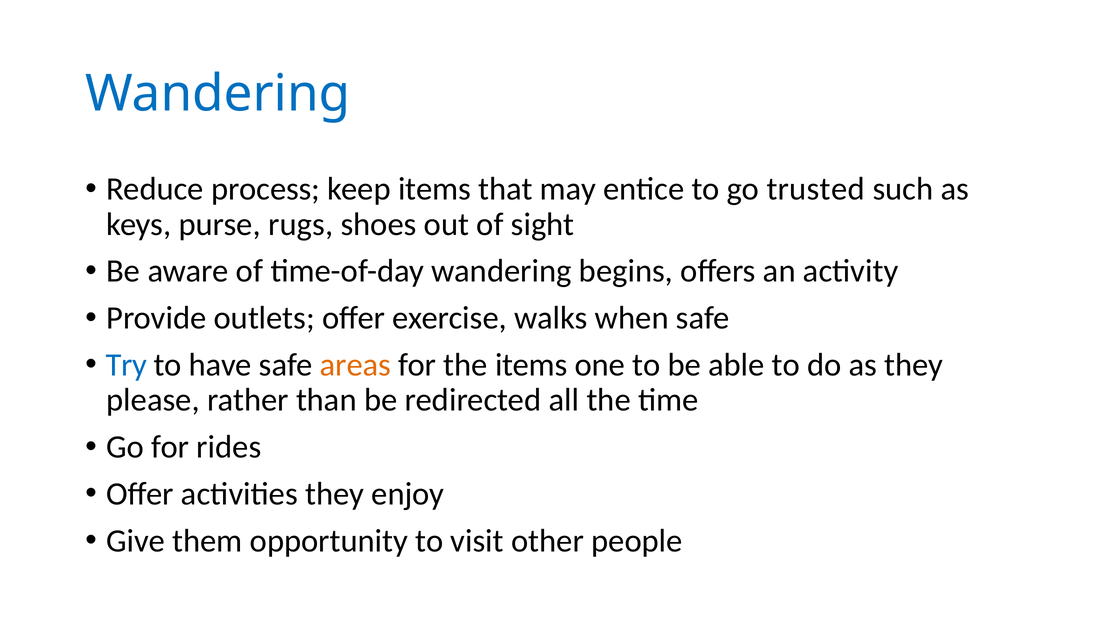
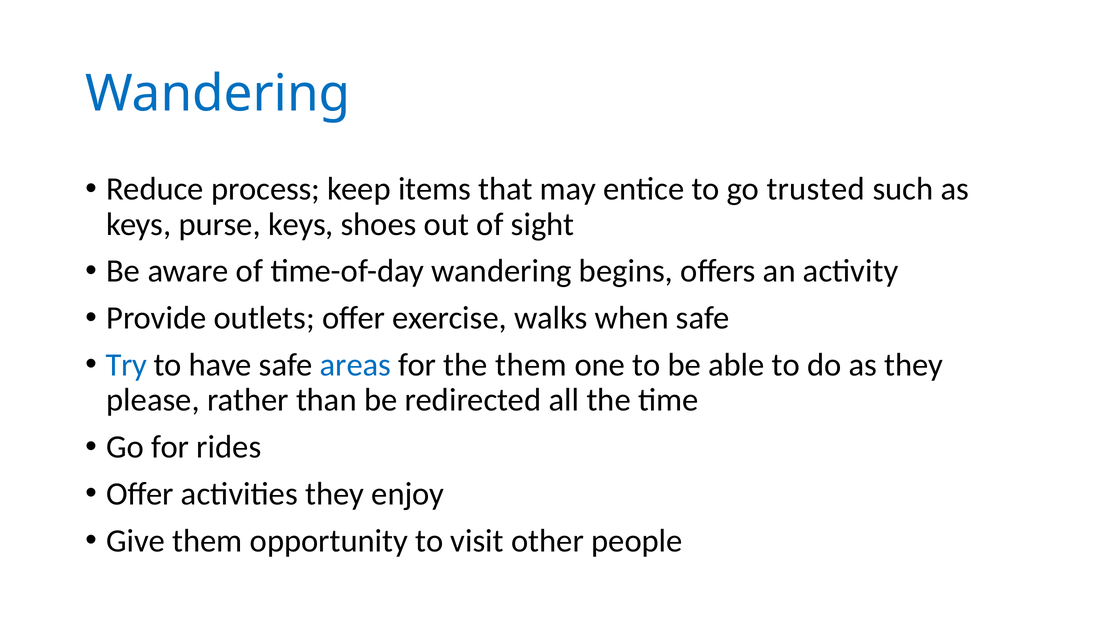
purse rugs: rugs -> keys
areas colour: orange -> blue
the items: items -> them
